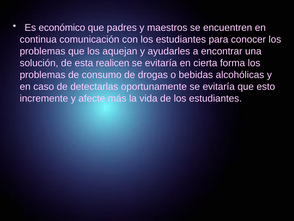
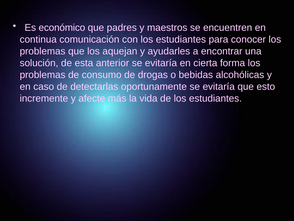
realicen: realicen -> anterior
